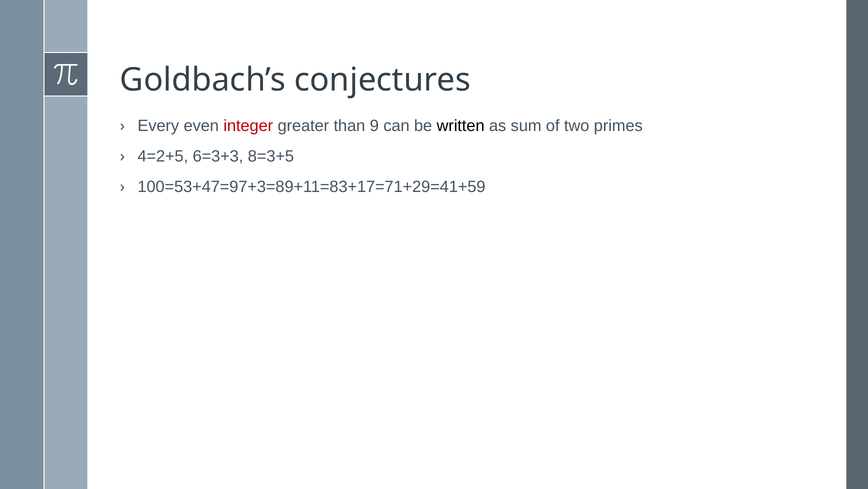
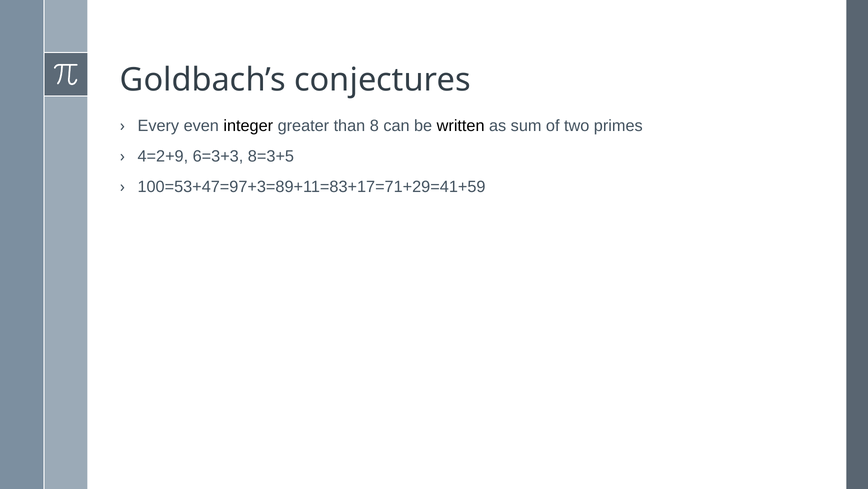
integer colour: red -> black
9: 9 -> 8
4=2+5: 4=2+5 -> 4=2+9
